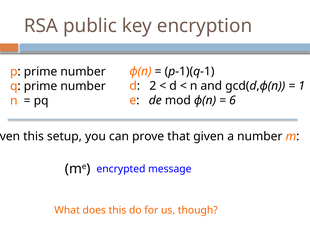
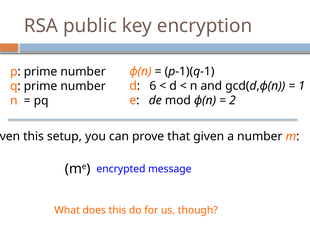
2: 2 -> 6
6: 6 -> 2
